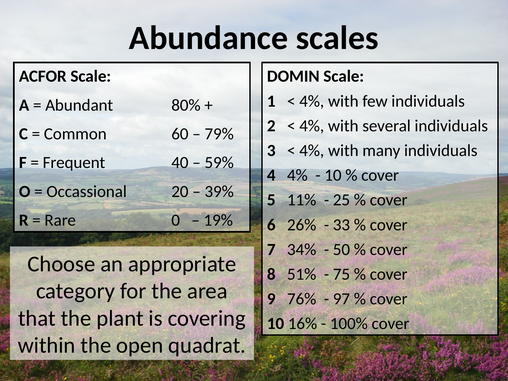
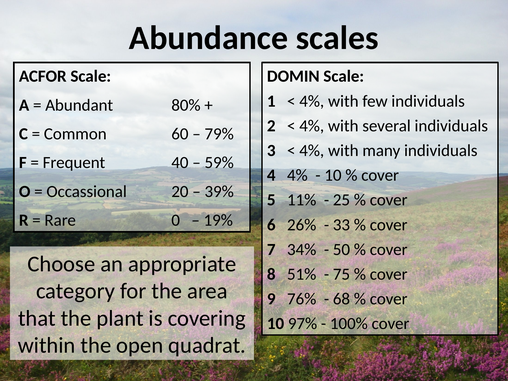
97: 97 -> 68
16%: 16% -> 97%
